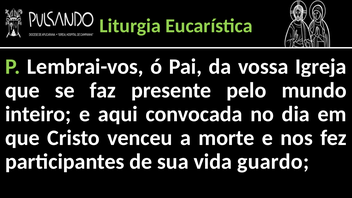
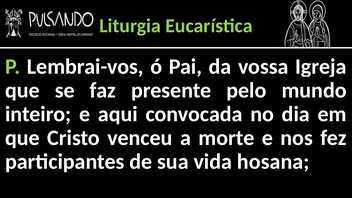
guardo: guardo -> hosana
